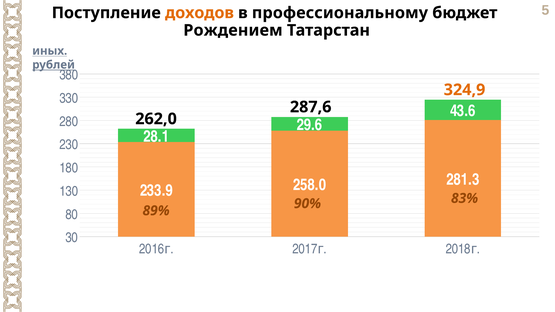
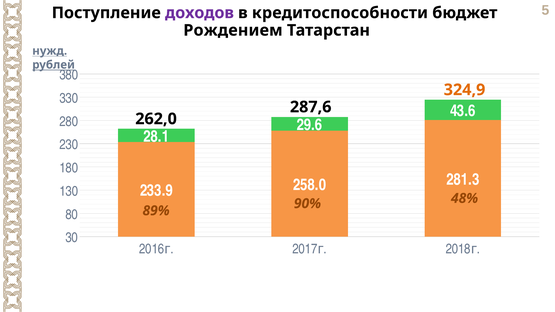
доходов colour: orange -> purple
профессиональному: профессиональному -> кредитоспособности
иных: иных -> нужд
83%: 83% -> 48%
